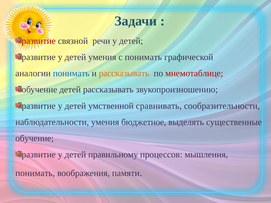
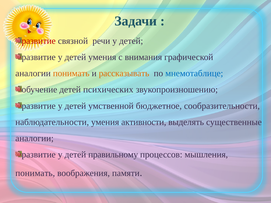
с понимать: понимать -> внимания
понимать at (71, 73) colour: blue -> orange
мнемотаблице colour: red -> blue
детей рассказывать: рассказывать -> психических
сравнивать: сравнивать -> бюджетное
бюджетное: бюджетное -> активности
обучение at (35, 138): обучение -> аналогии
